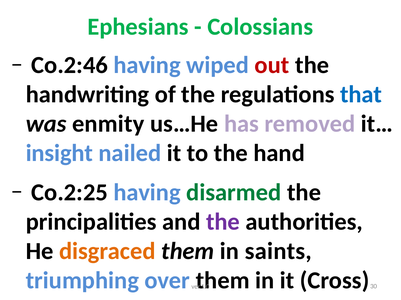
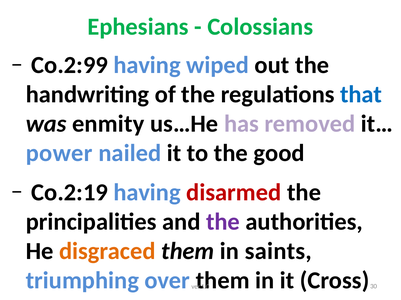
Co.2:46: Co.2:46 -> Co.2:99
out colour: red -> black
insight: insight -> power
hand: hand -> good
Co.2:25: Co.2:25 -> Co.2:19
disarmed colour: green -> red
